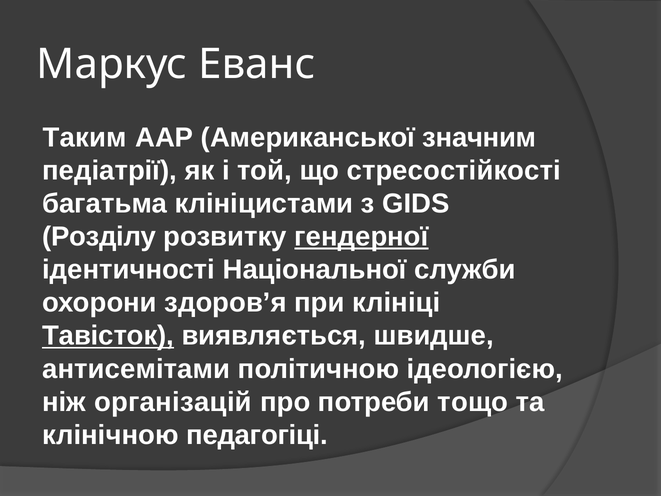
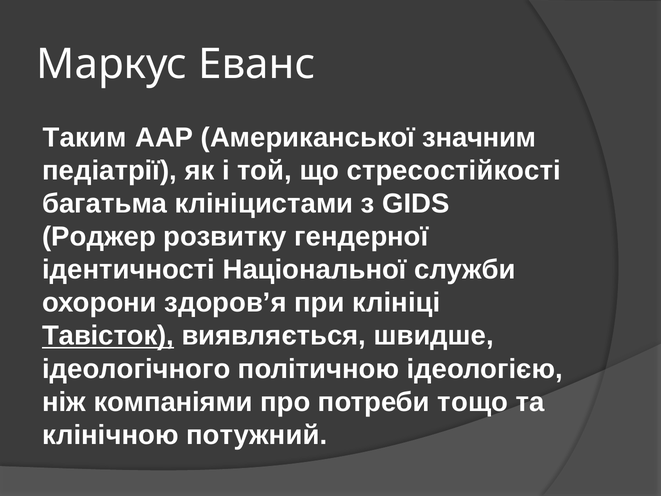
Розділу: Розділу -> Роджер
гендерної underline: present -> none
антисемітами: антисемітами -> ідеологічного
організацій: організацій -> компаніями
педагогіці: педагогіці -> потужний
